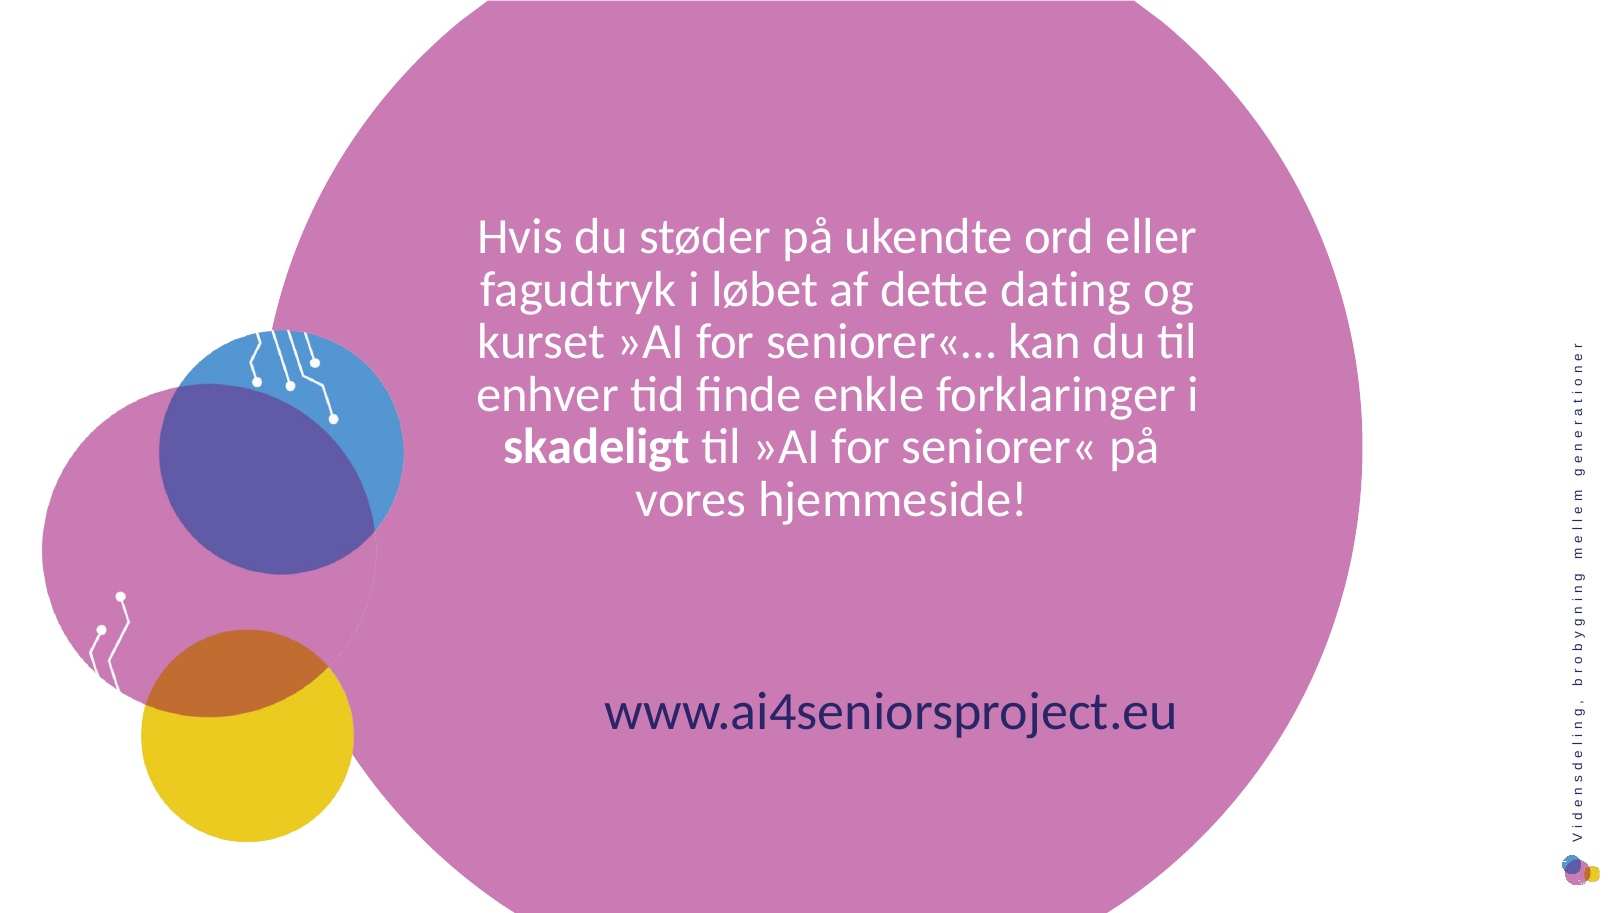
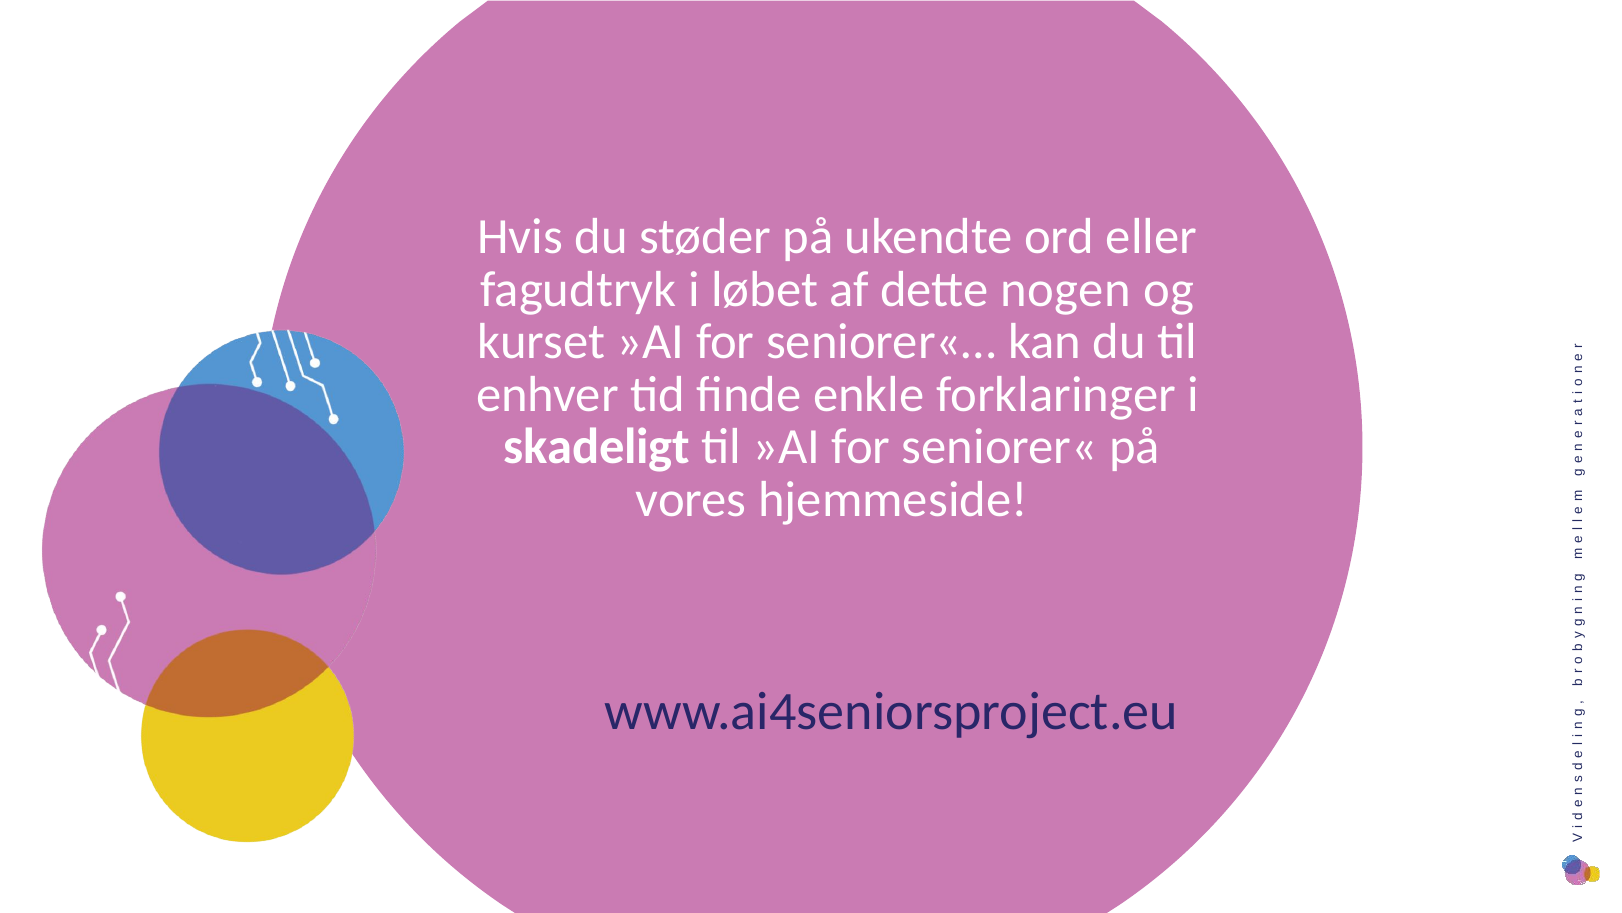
dating: dating -> nogen
